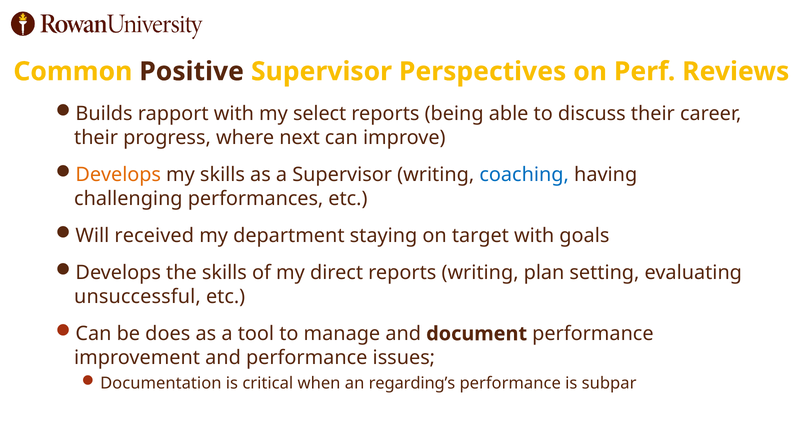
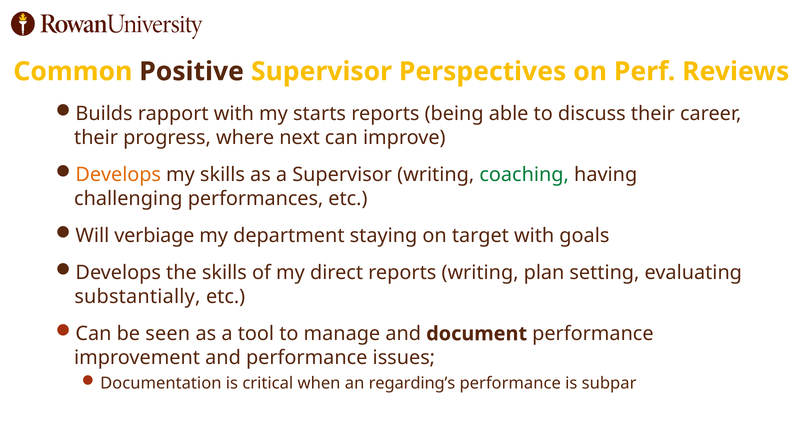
select: select -> starts
coaching colour: blue -> green
received: received -> verbiage
unsuccessful: unsuccessful -> substantially
does: does -> seen
